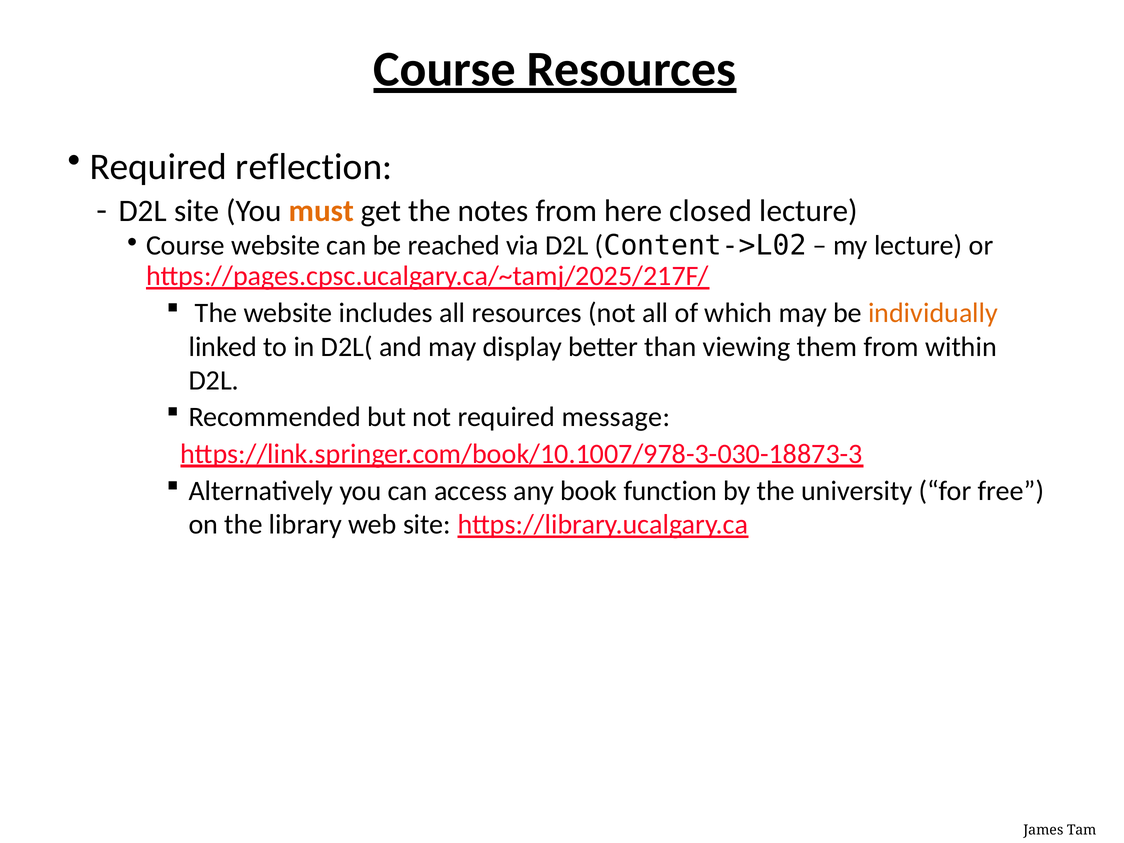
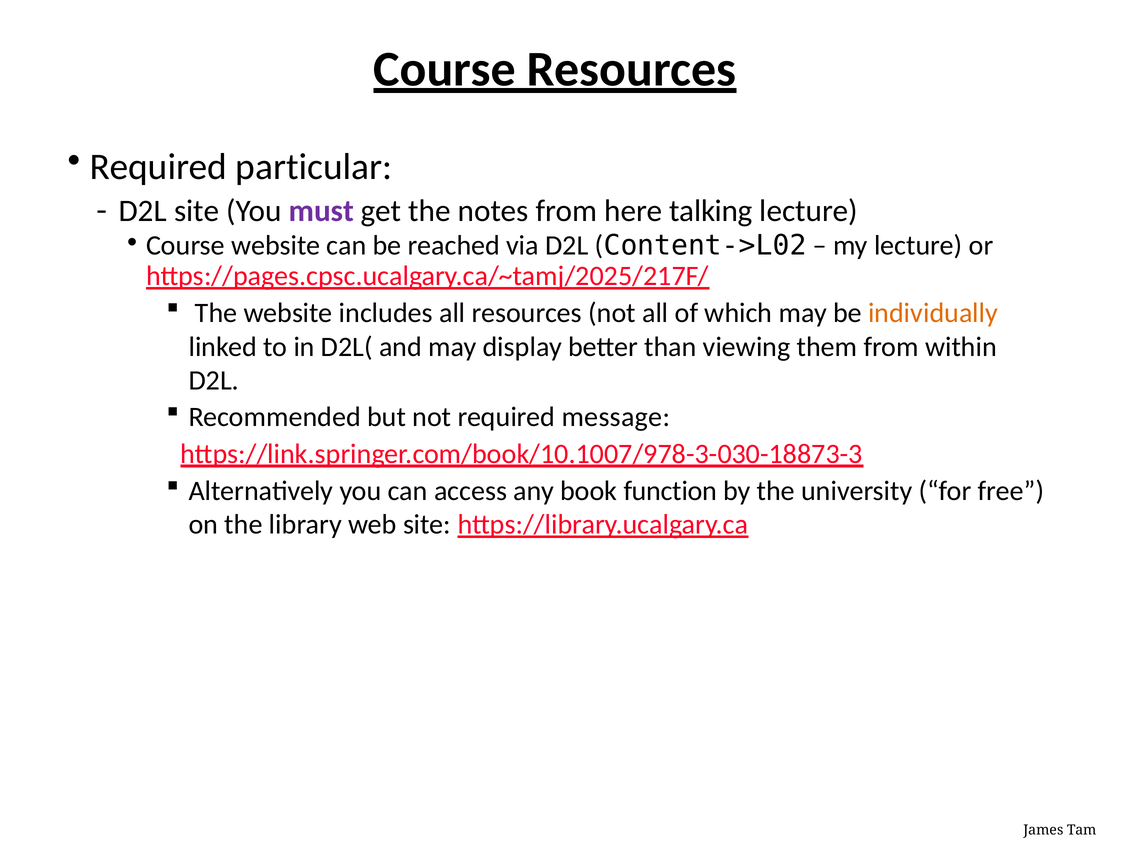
reflection: reflection -> particular
must colour: orange -> purple
closed: closed -> talking
